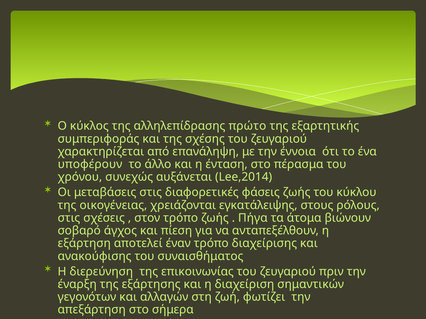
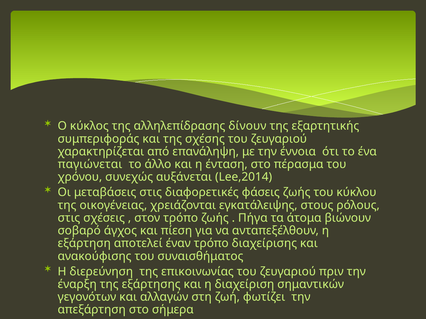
πρώτο: πρώτο -> δίνουν
υποφέρουν: υποφέρουν -> παγιώνεται
